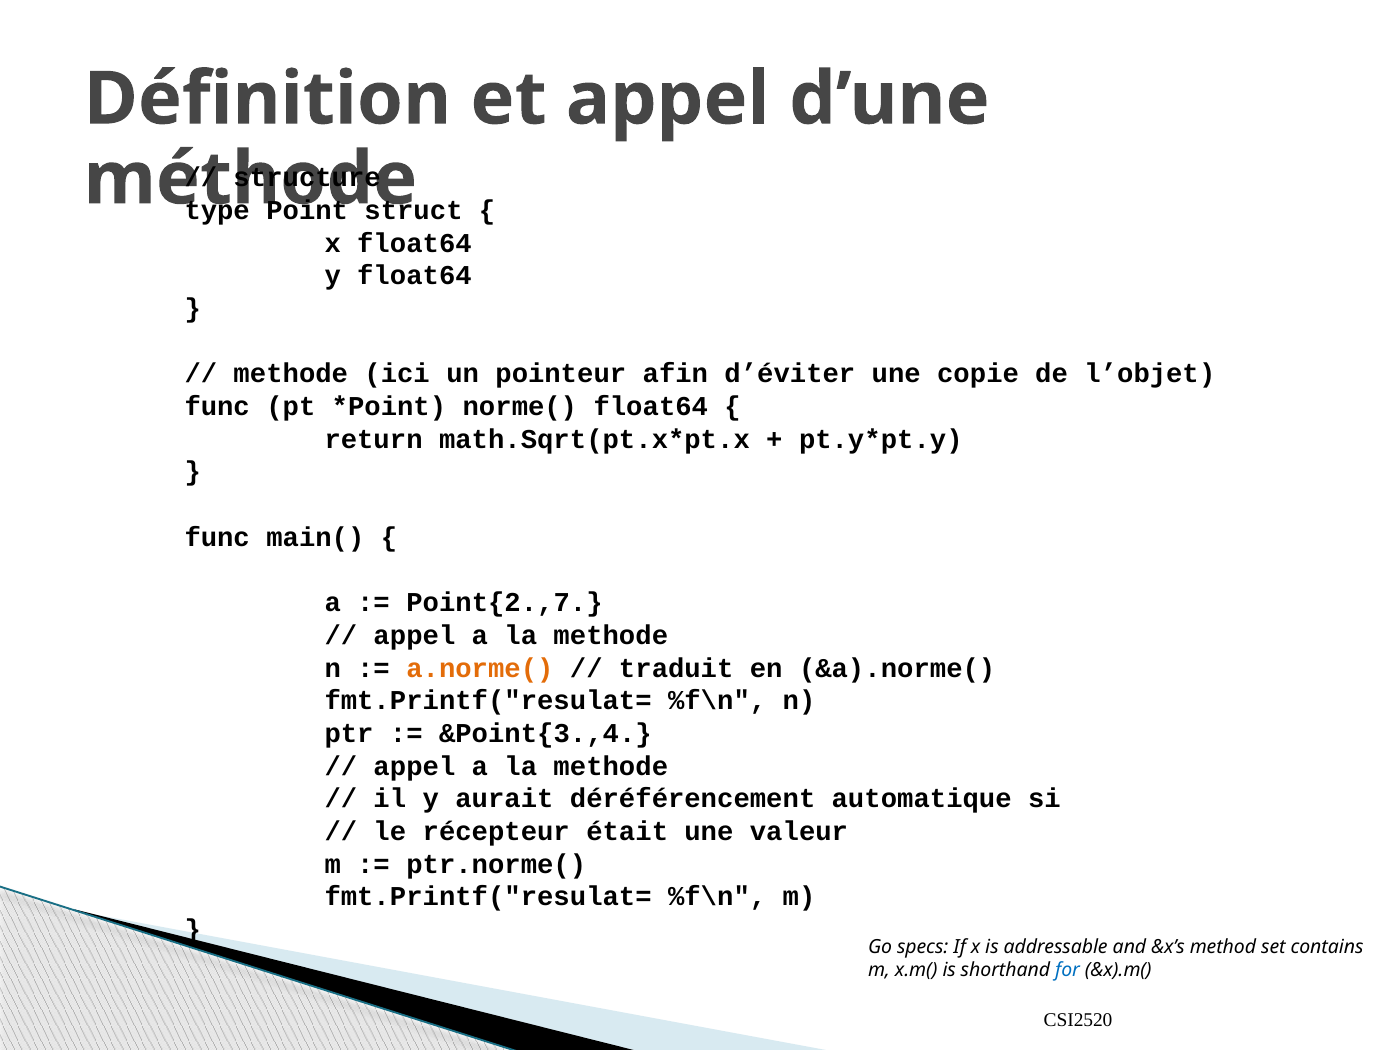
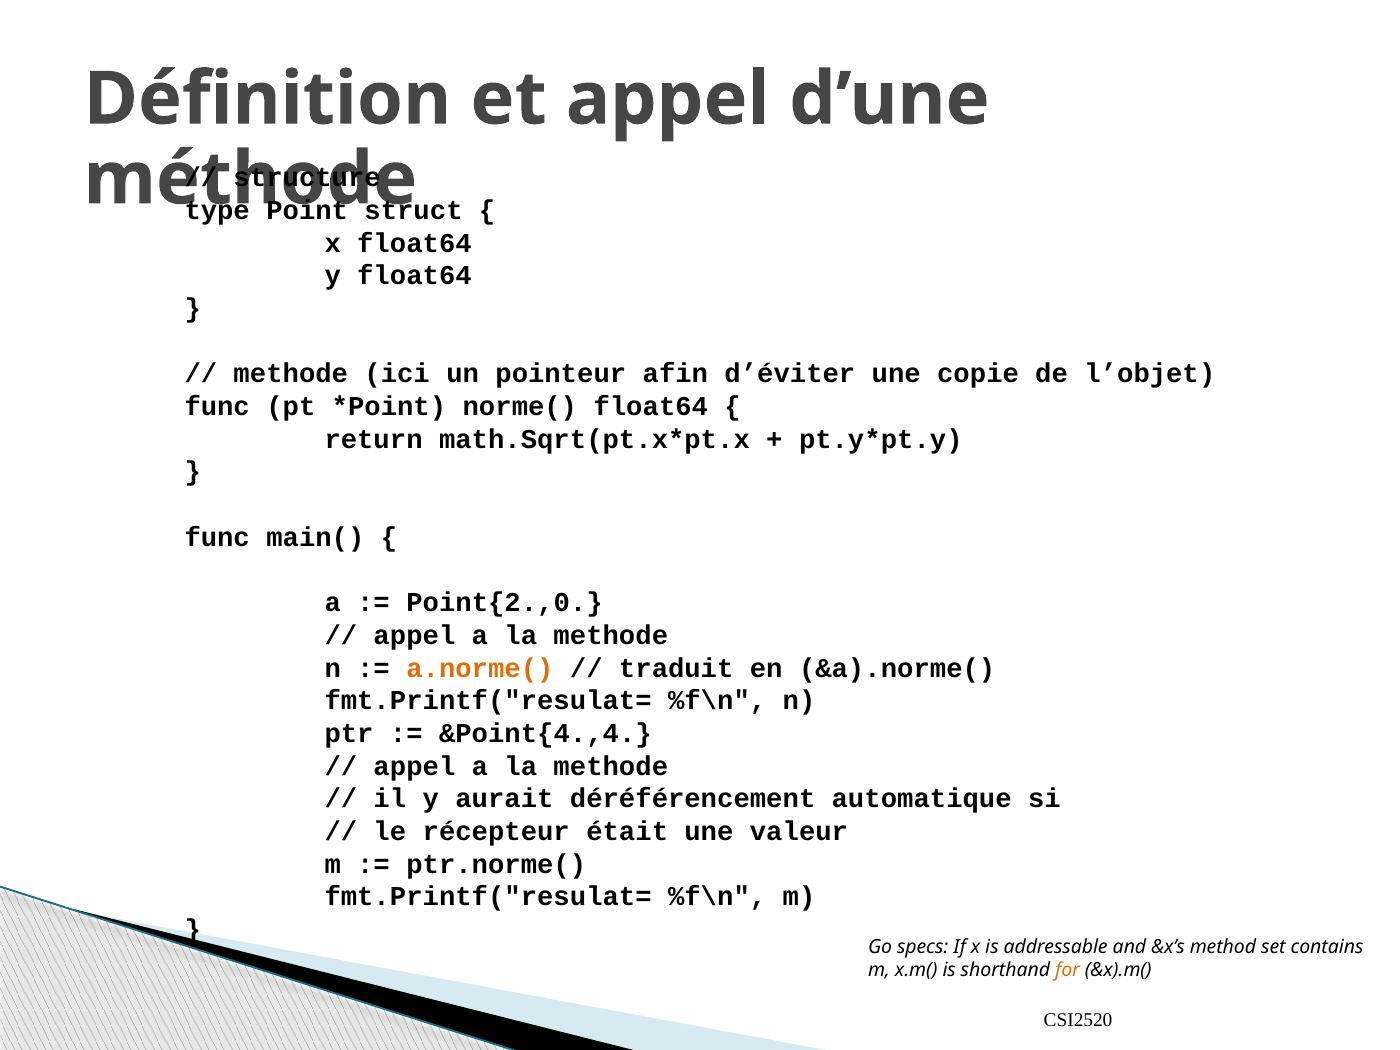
Point{2.,7: Point{2.,7 -> Point{2.,0
&Point{3.,4: &Point{3.,4 -> &Point{4.,4
for colour: blue -> orange
